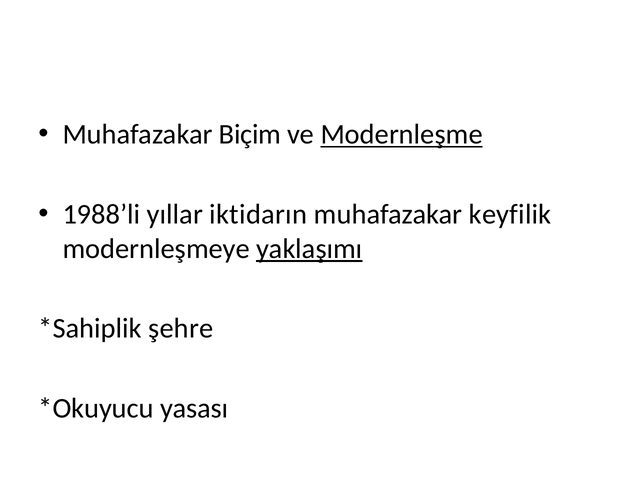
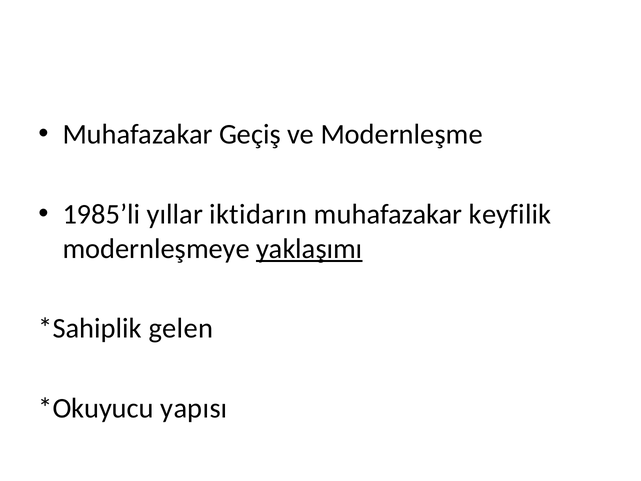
Biçim: Biçim -> Geçiş
Modernleşme underline: present -> none
1988’li: 1988’li -> 1985’li
şehre: şehre -> gelen
yasası: yasası -> yapısı
